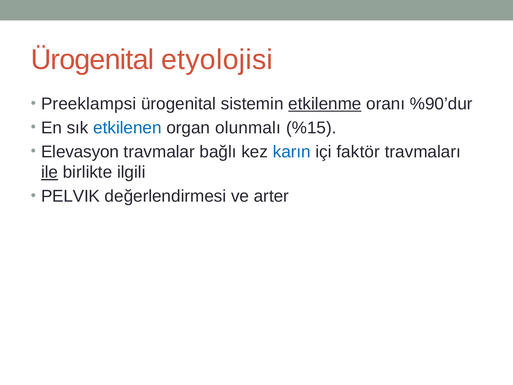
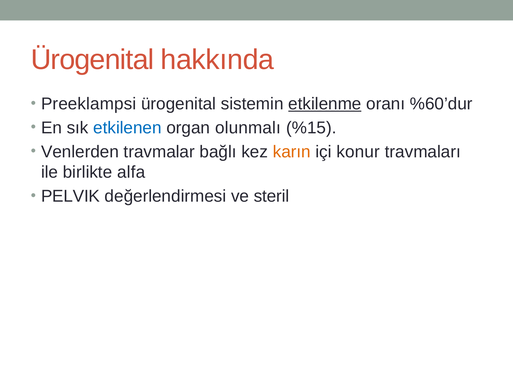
etyolojisi: etyolojisi -> hakkında
%90’dur: %90’dur -> %60’dur
Elevasyon: Elevasyon -> Venlerden
karın colour: blue -> orange
faktör: faktör -> konur
ile underline: present -> none
ilgili: ilgili -> alfa
arter: arter -> steril
